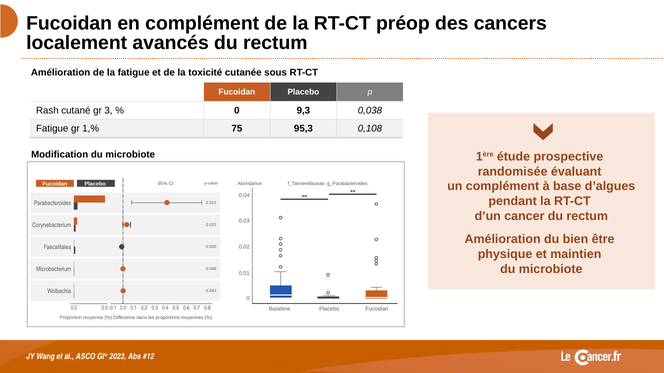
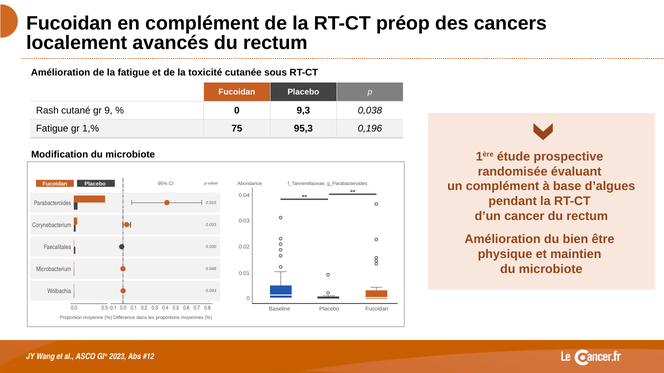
3: 3 -> 9
0,108: 0,108 -> 0,196
